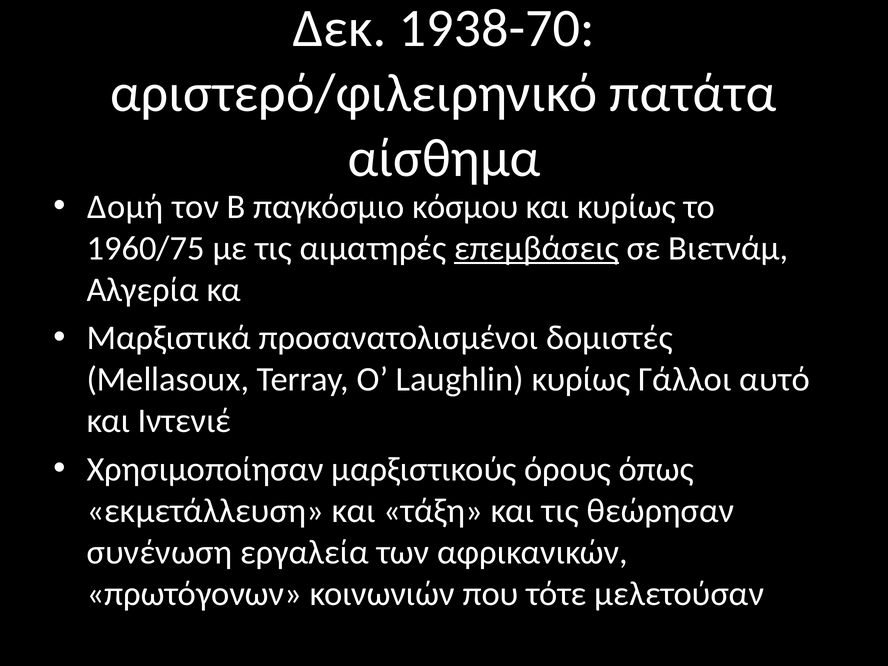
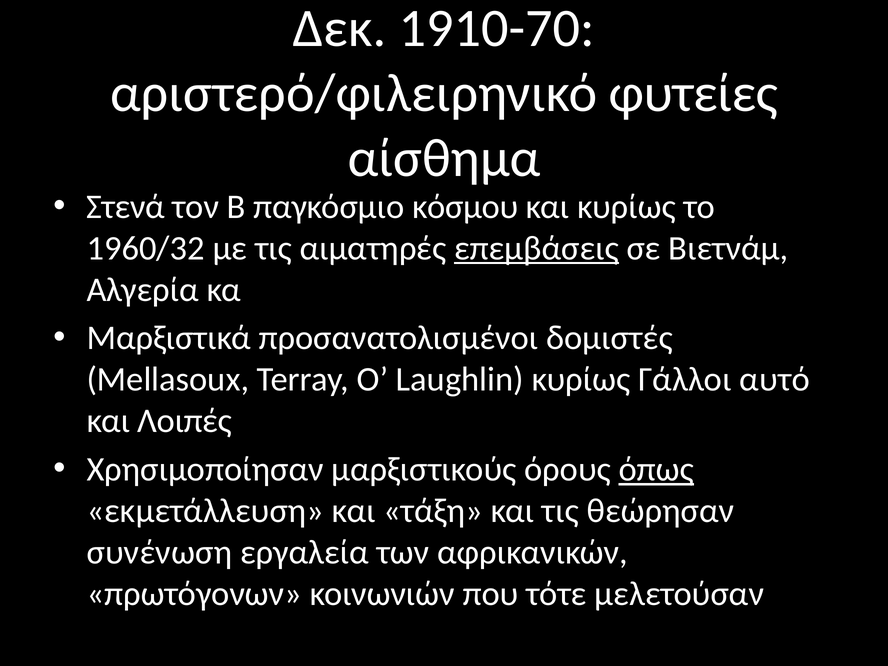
1938-70: 1938-70 -> 1910-70
πατάτα: πατάτα -> φυτείες
Δομή: Δομή -> Στενά
1960/75: 1960/75 -> 1960/32
Ιντενιέ: Ιντενιέ -> Λοιπές
όπως underline: none -> present
